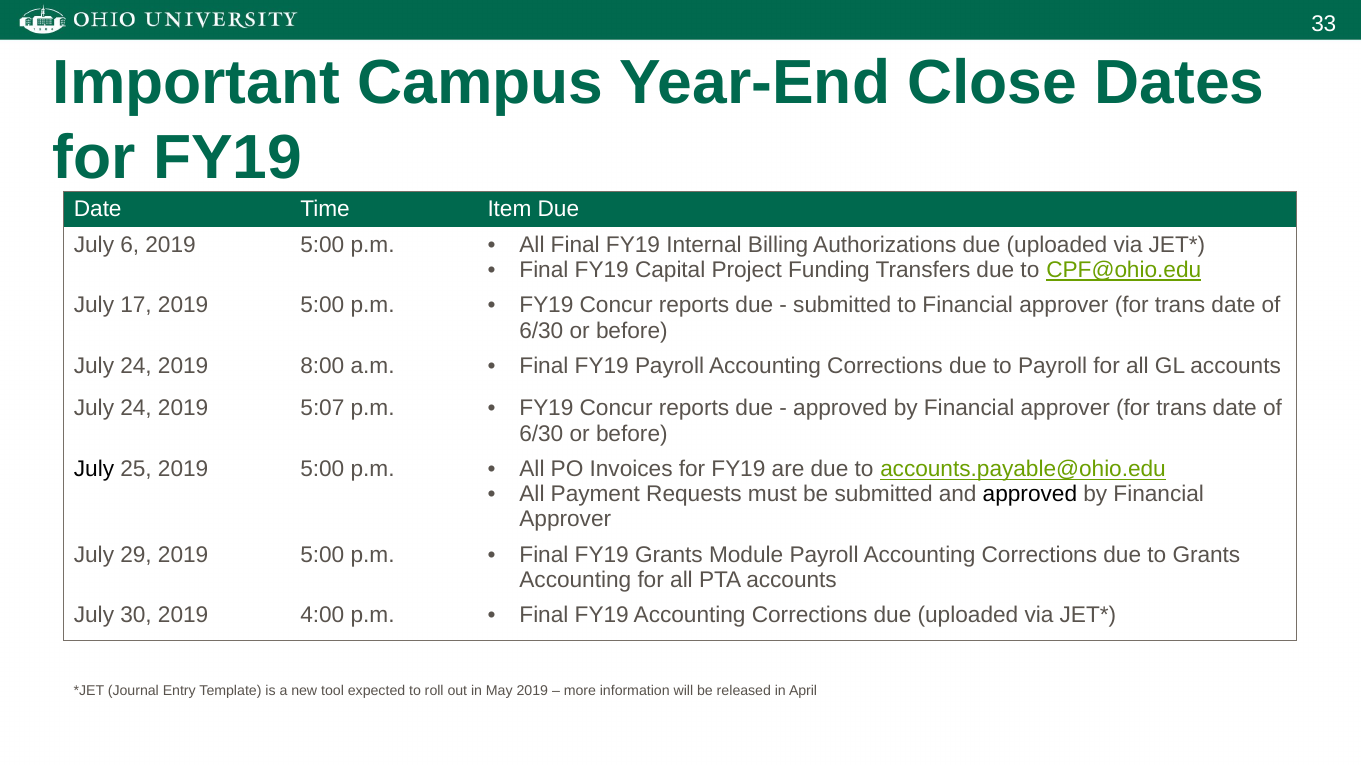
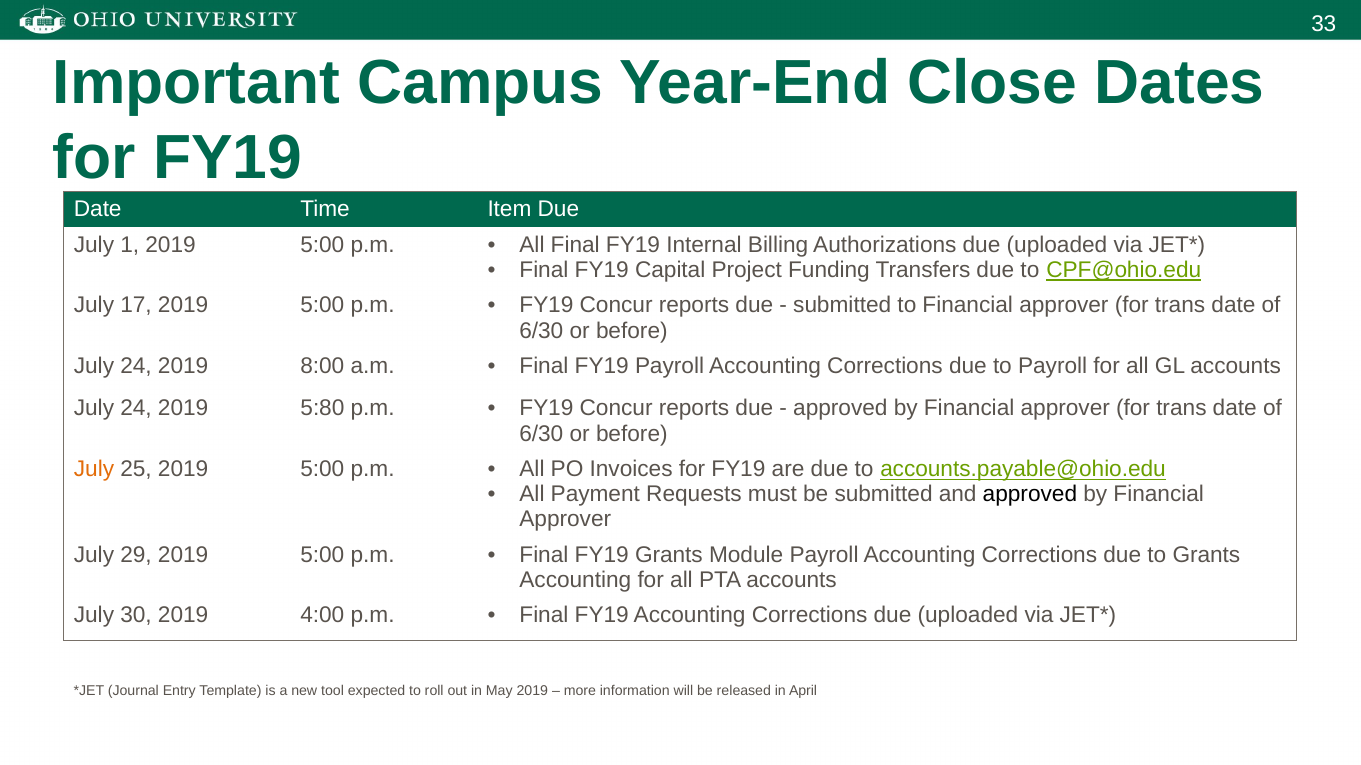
6: 6 -> 1
5:07: 5:07 -> 5:80
July at (94, 469) colour: black -> orange
